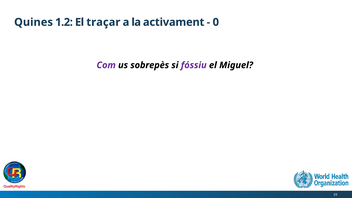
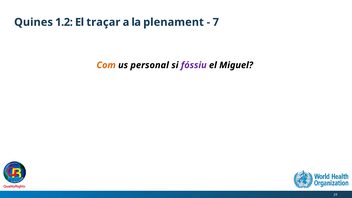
activament: activament -> plenament
0: 0 -> 7
Com colour: purple -> orange
sobrepès: sobrepès -> personal
